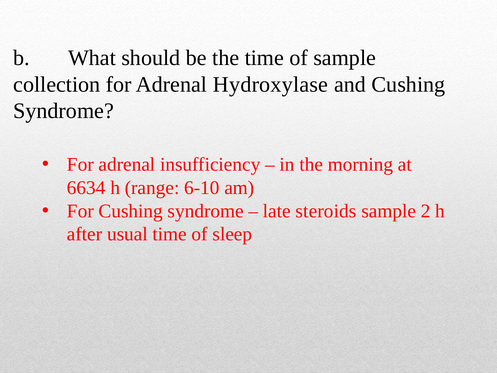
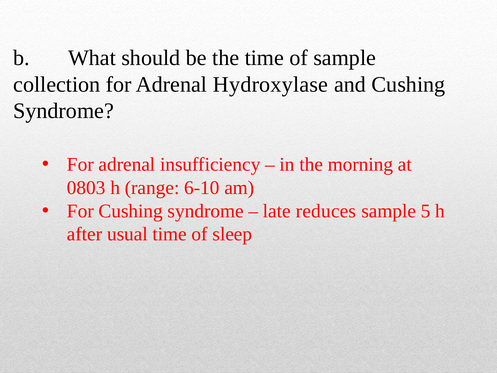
6634: 6634 -> 0803
steroids: steroids -> reduces
2: 2 -> 5
